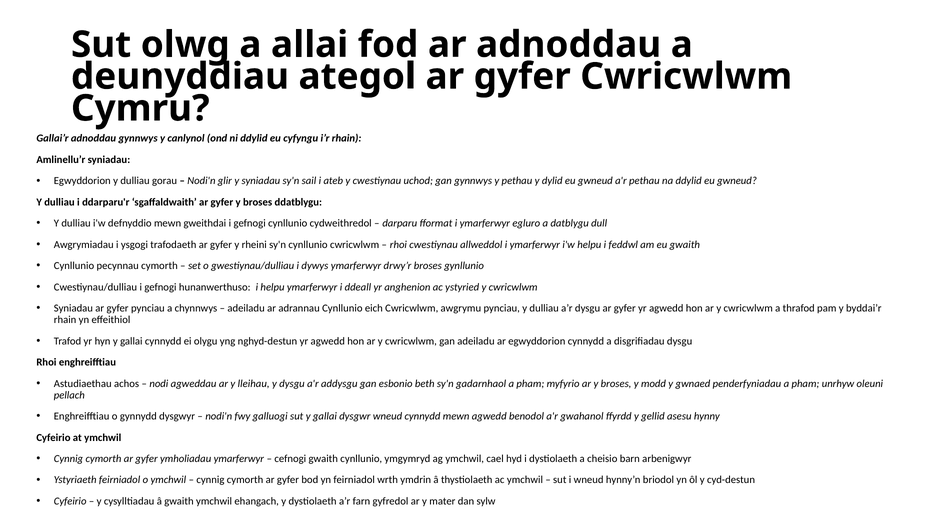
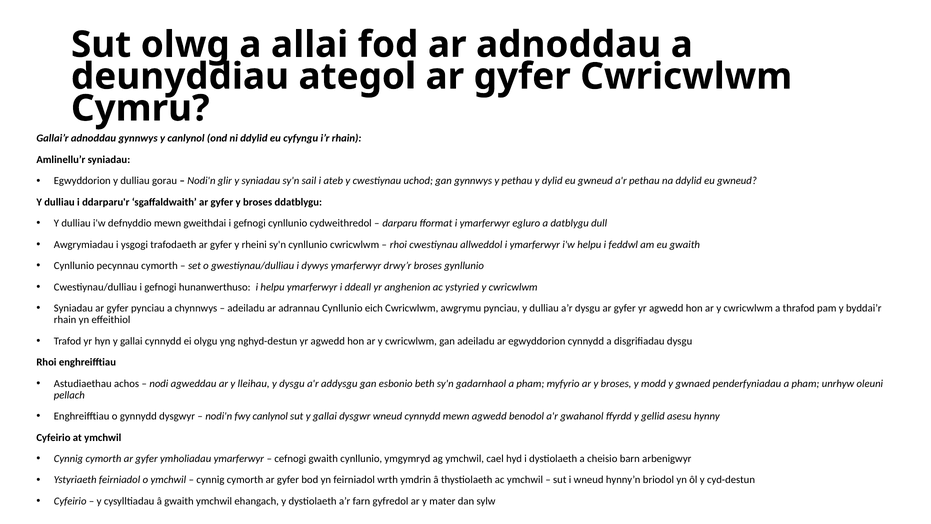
fwy galluogi: galluogi -> canlynol
